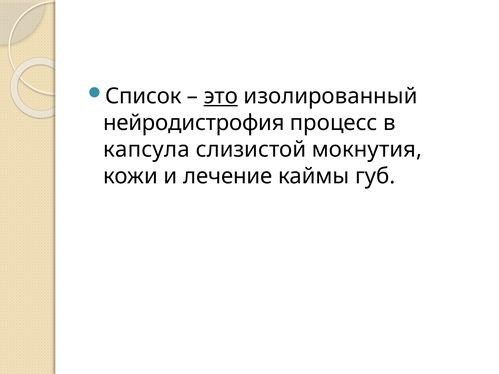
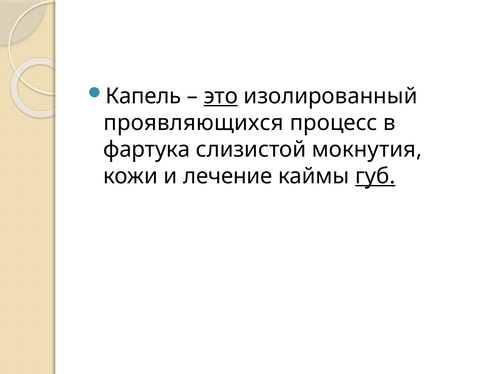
Список: Список -> Капель
нейродистрофия: нейродистрофия -> проявляющихся
капсула: капсула -> фартука
губ underline: none -> present
